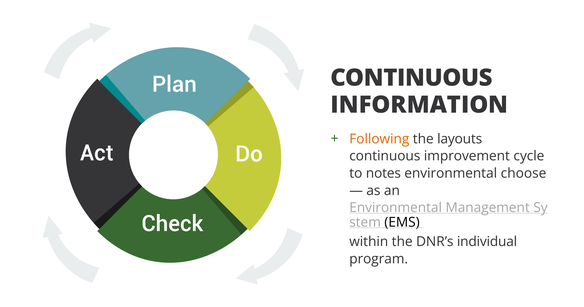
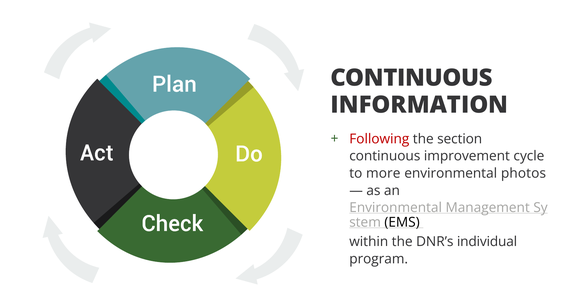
Following colour: orange -> red
layouts: layouts -> section
notes: notes -> more
choose: choose -> photos
